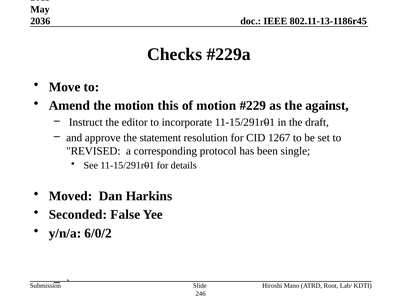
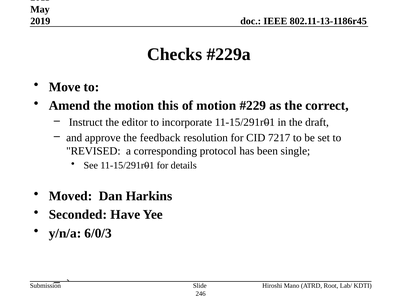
2036: 2036 -> 2019
against: against -> correct
statement: statement -> feedback
1267: 1267 -> 7217
False: False -> Have
6/0/2: 6/0/2 -> 6/0/3
